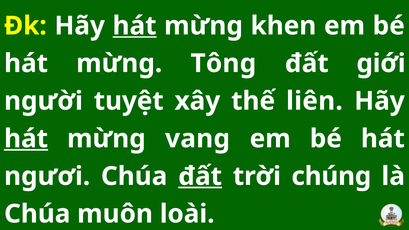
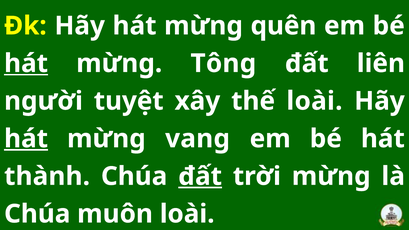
hát at (135, 26) underline: present -> none
khen: khen -> quên
hát at (26, 63) underline: none -> present
giới: giới -> liên
thế liên: liên -> loài
ngươi: ngươi -> thành
trời chúng: chúng -> mừng
